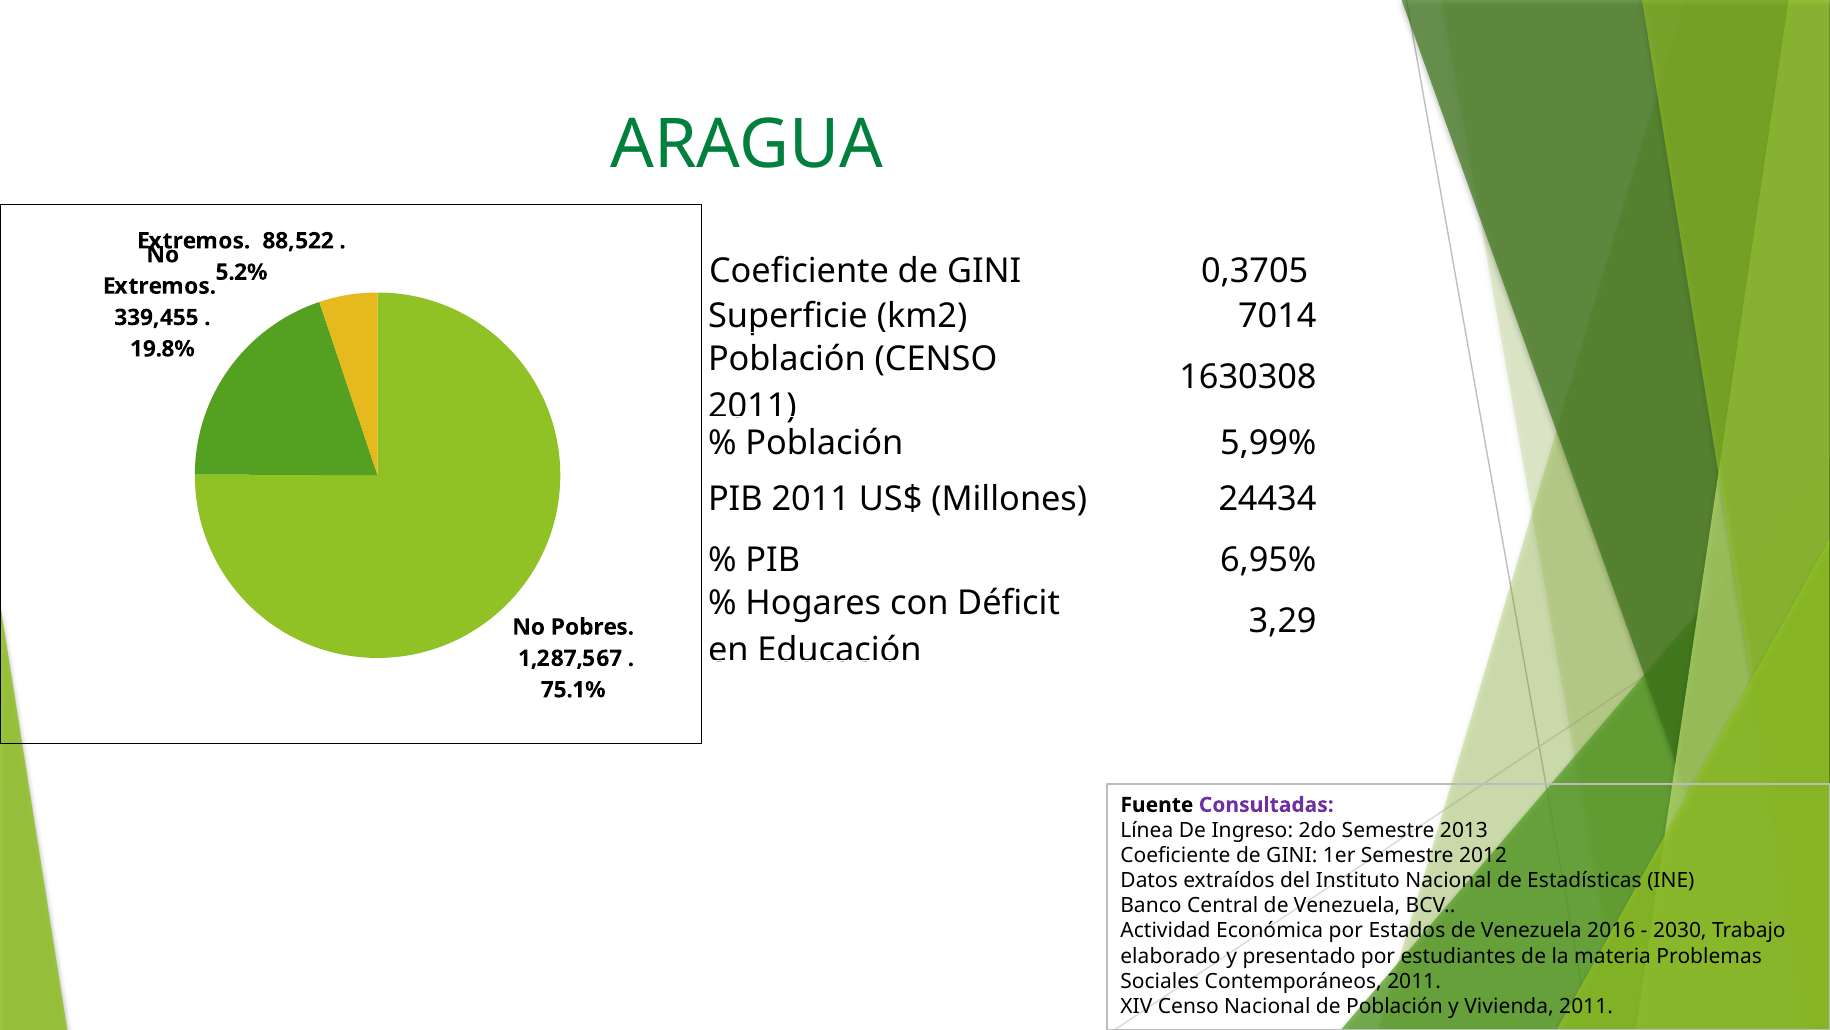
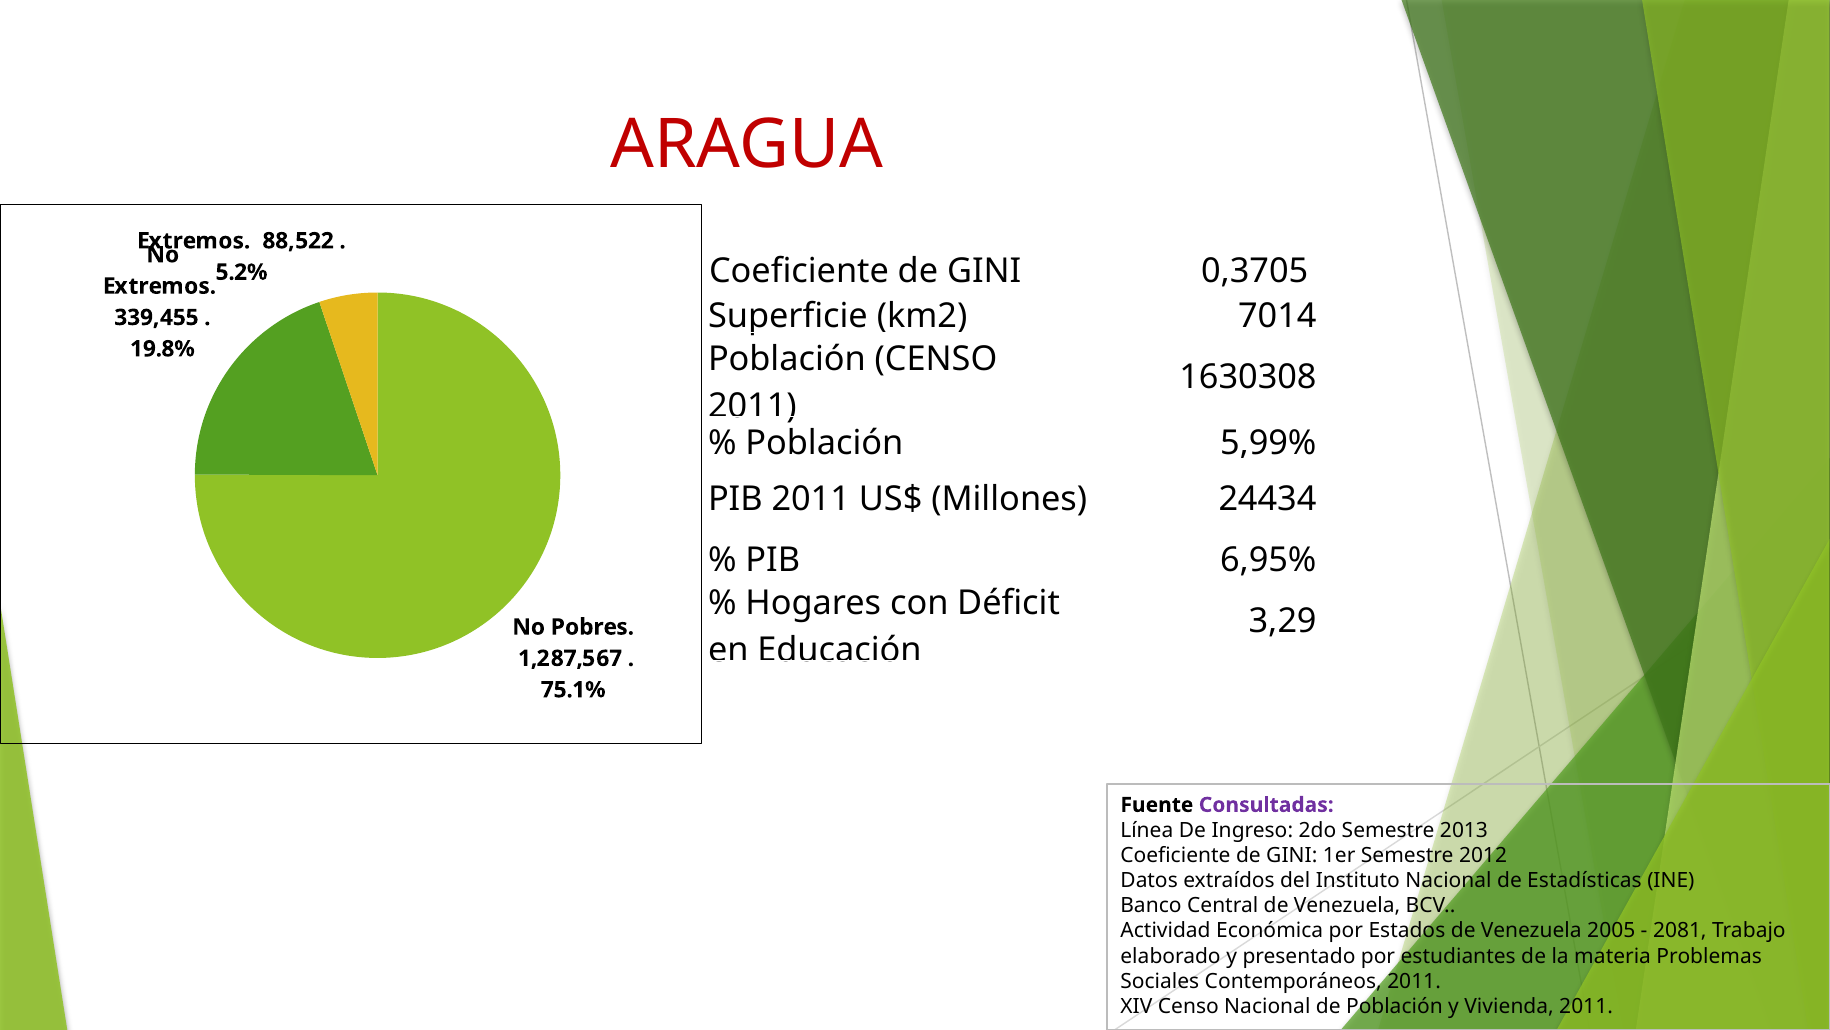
ARAGUA colour: green -> red
2016: 2016 -> 2005
2030: 2030 -> 2081
